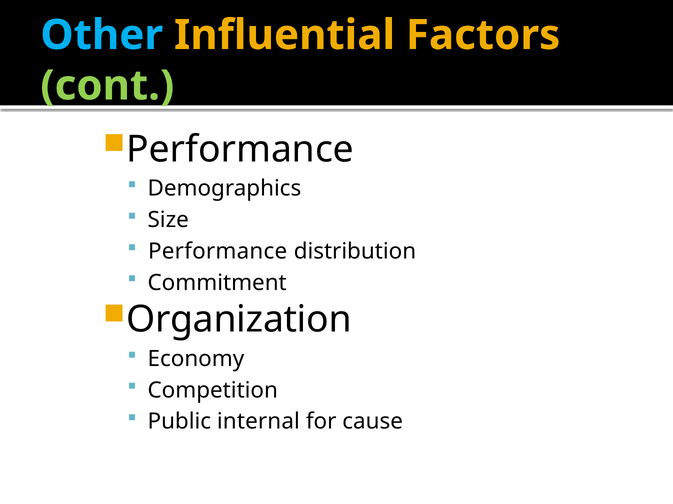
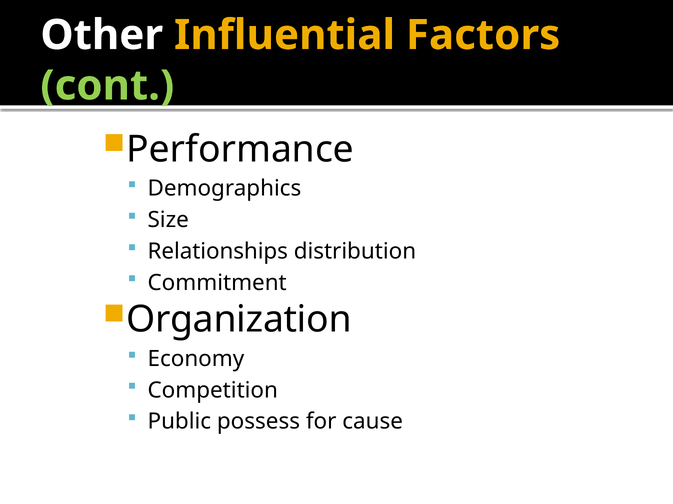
Other colour: light blue -> white
Performance at (218, 252): Performance -> Relationships
internal: internal -> possess
